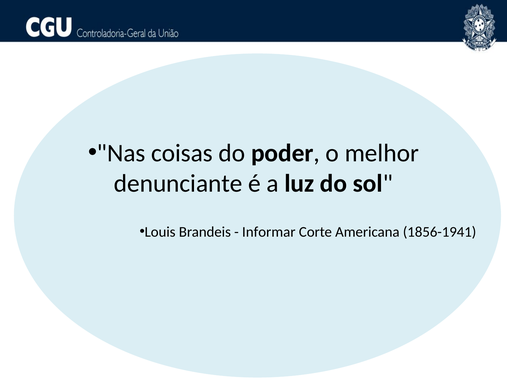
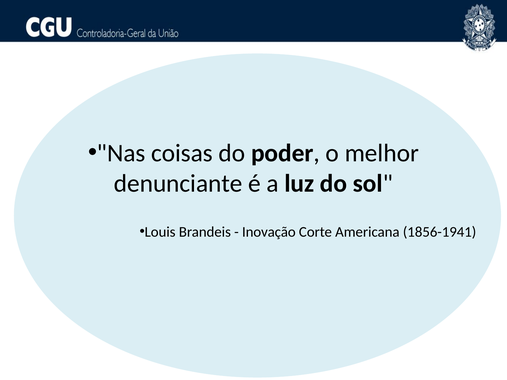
Informar: Informar -> Inovação
